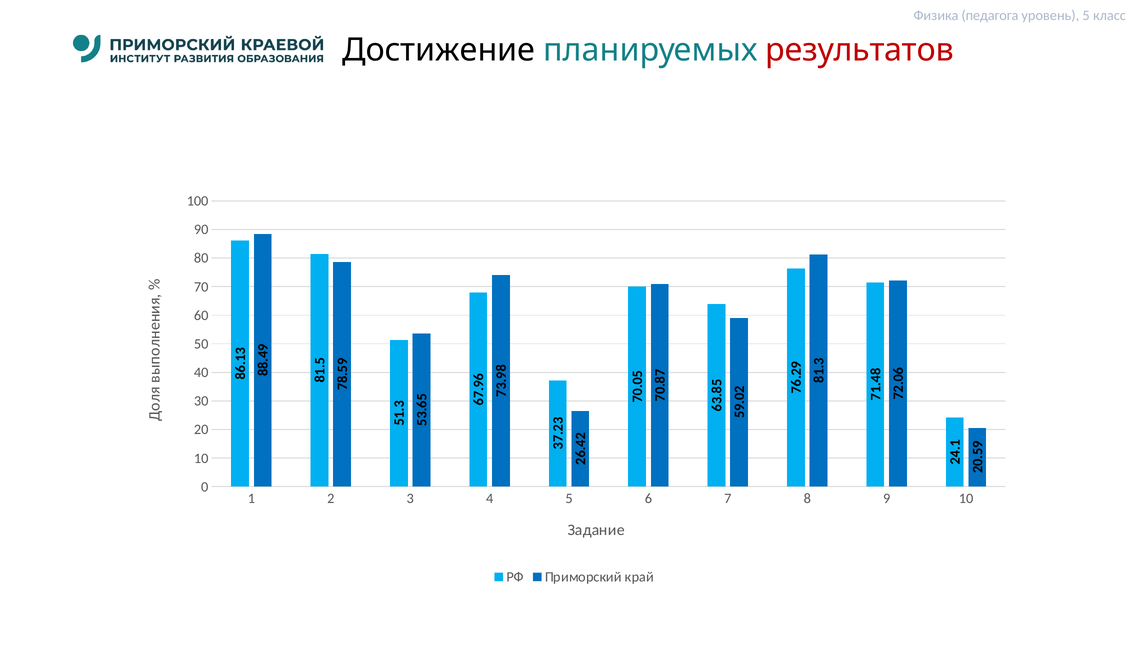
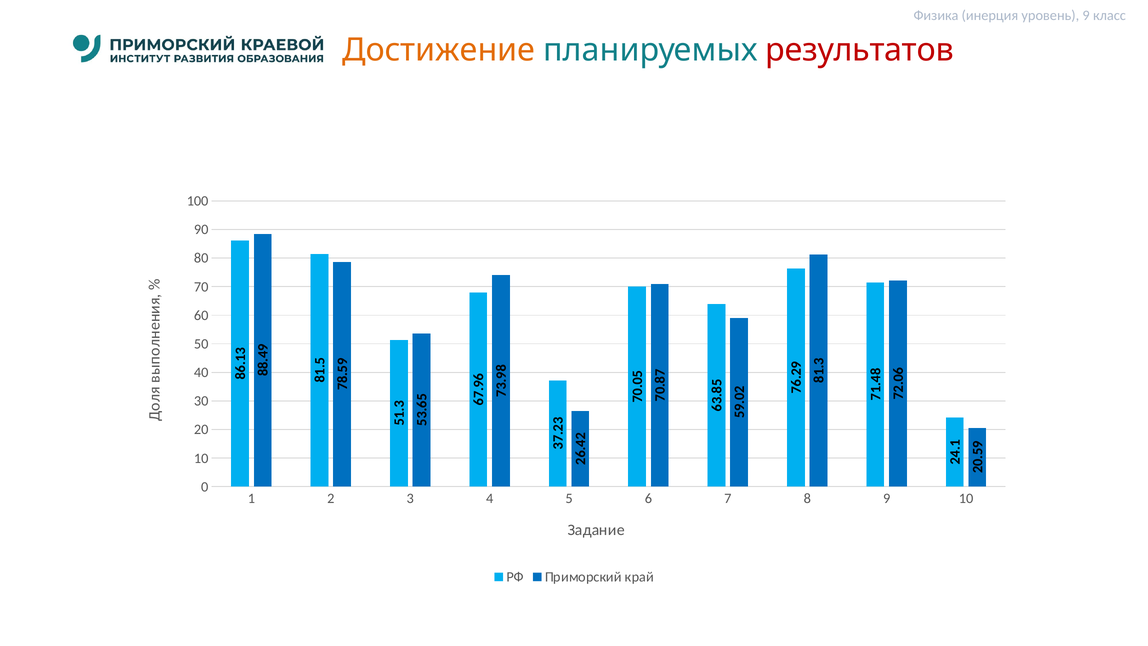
педагога: педагога -> инерция
уровень 5: 5 -> 9
Достижение colour: black -> orange
